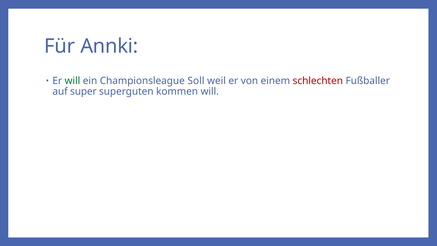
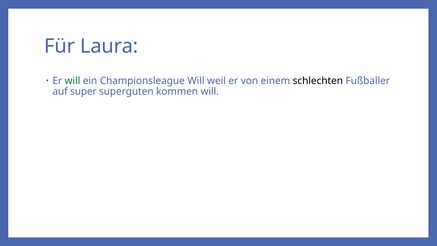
Annki: Annki -> Laura
Championsleague Soll: Soll -> Will
schlechten colour: red -> black
